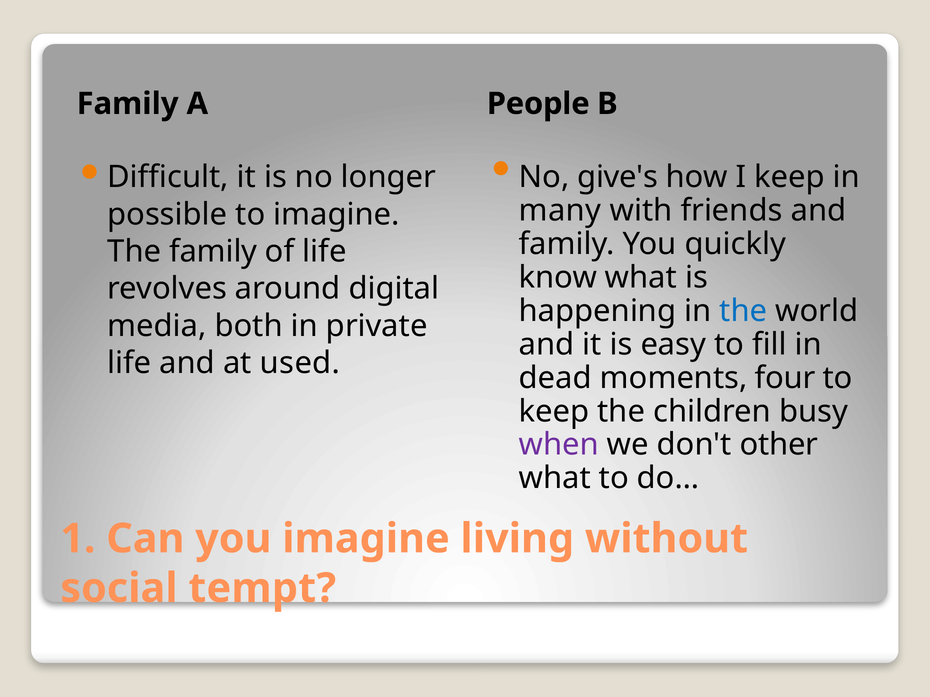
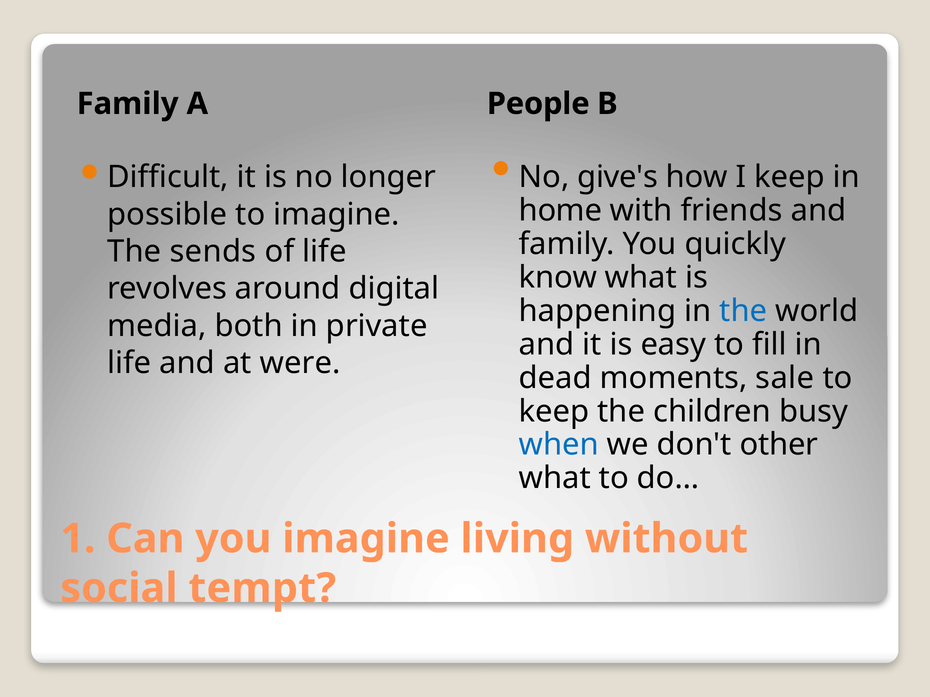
many: many -> home
The family: family -> sends
used: used -> were
four: four -> sale
when colour: purple -> blue
